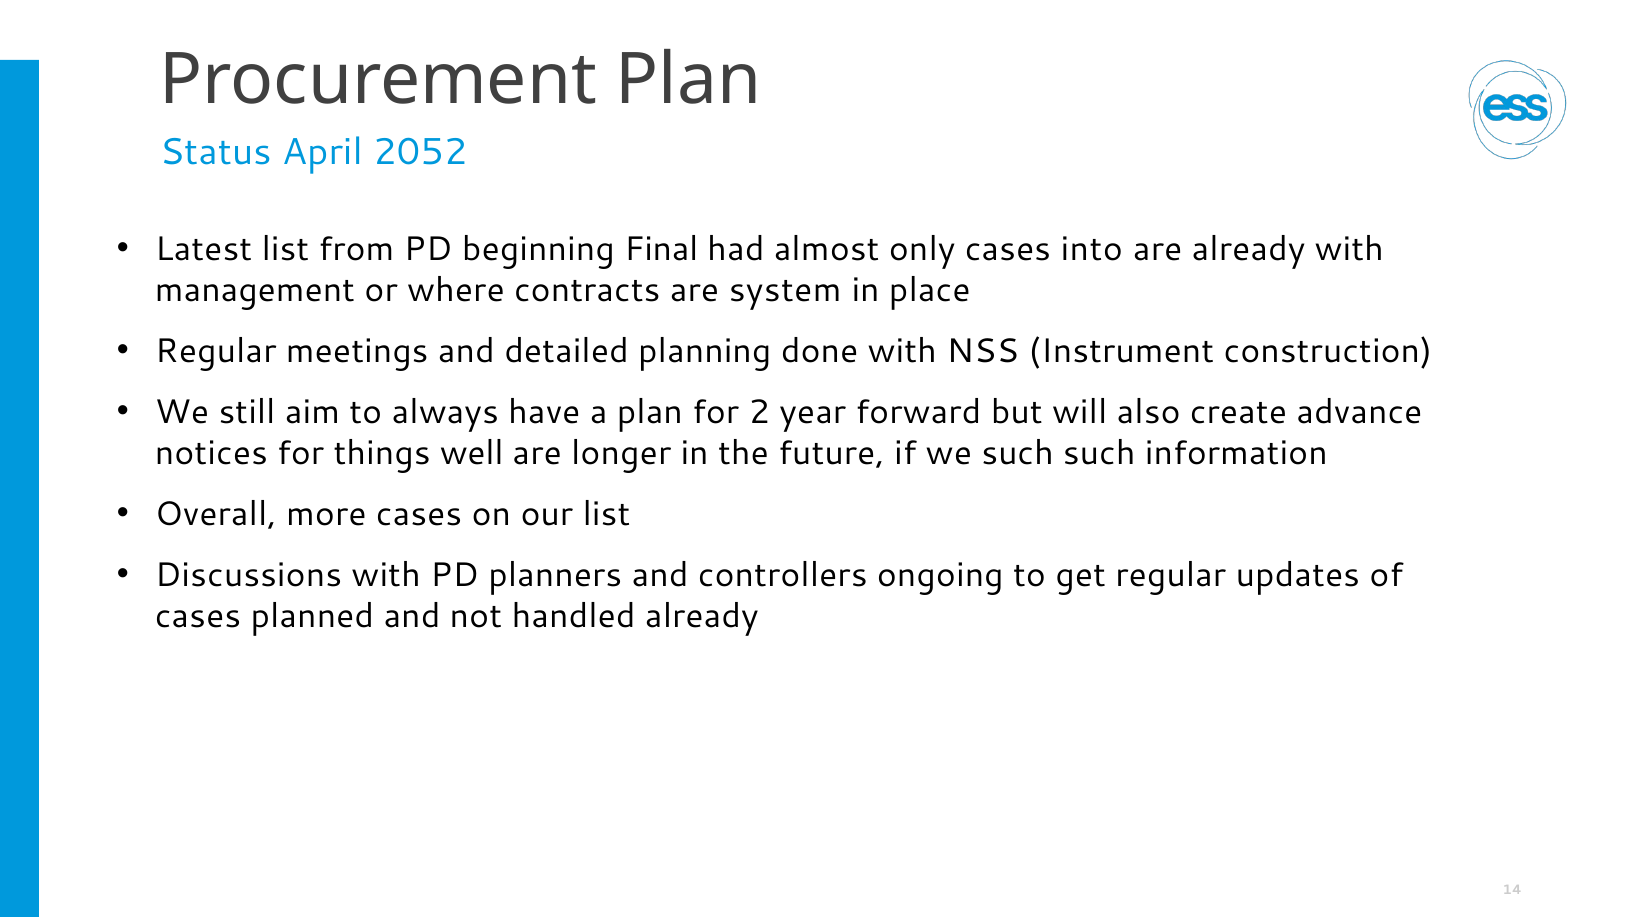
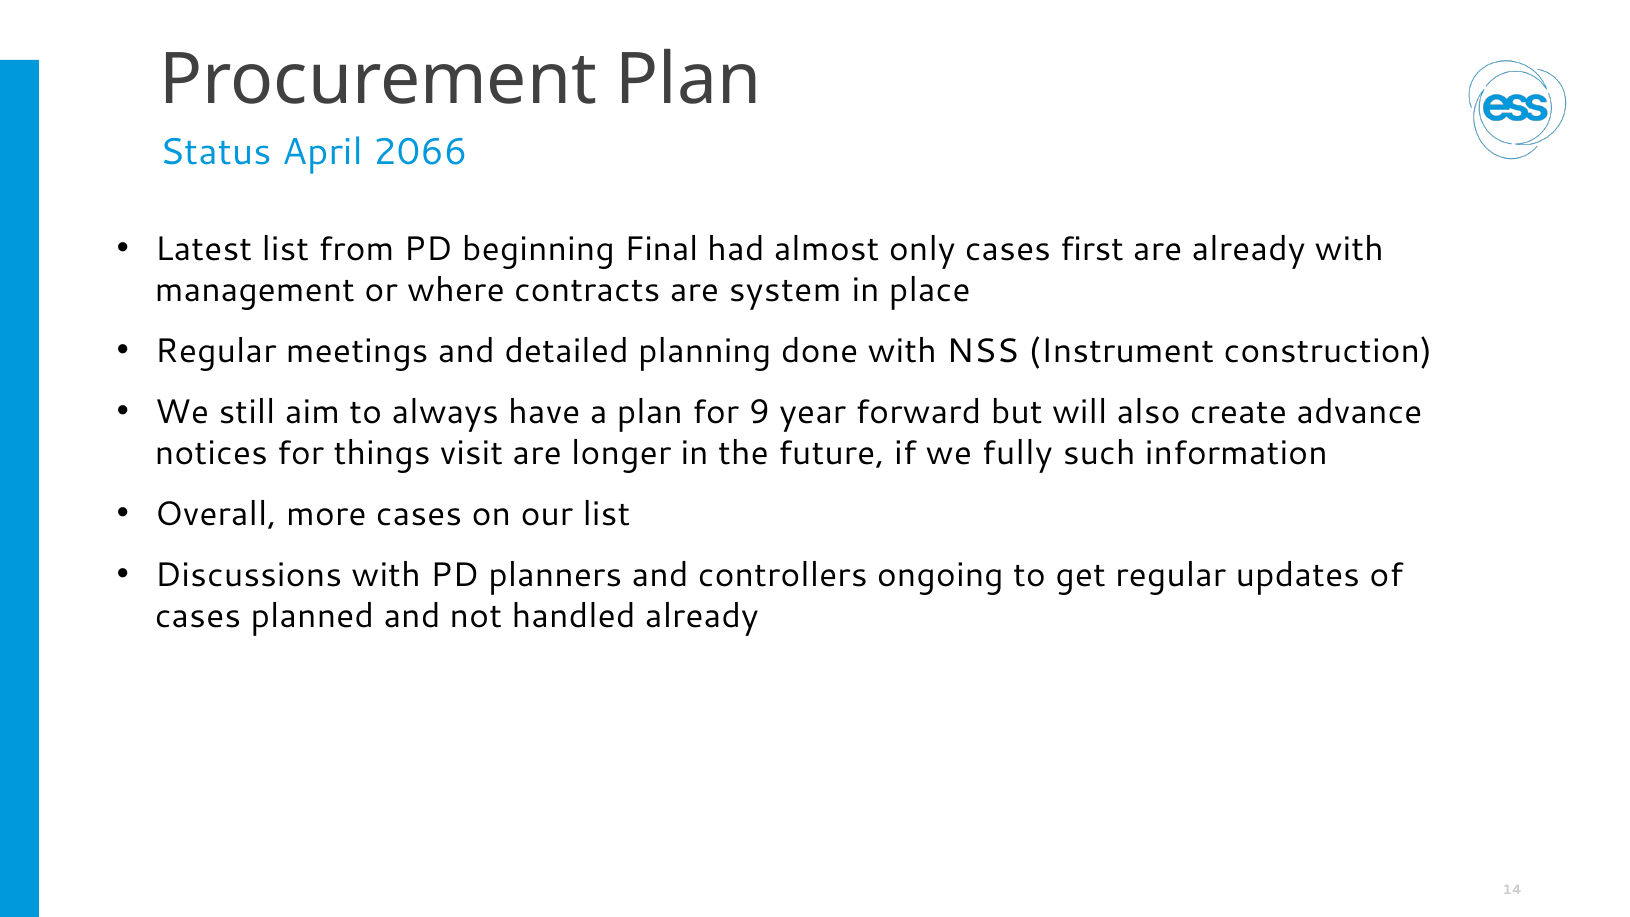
2052: 2052 -> 2066
into: into -> first
2: 2 -> 9
well: well -> visit
we such: such -> fully
